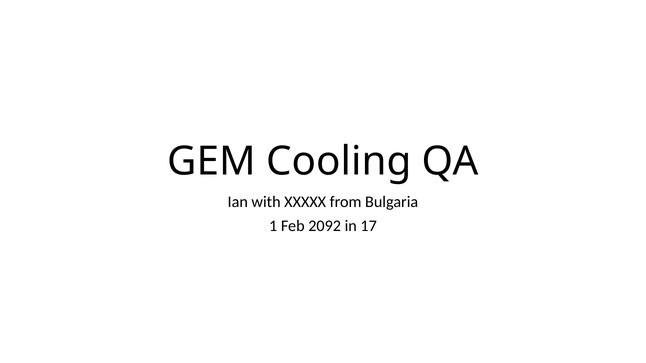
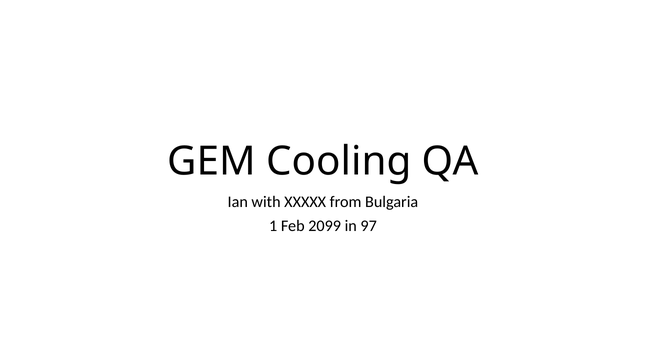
2092: 2092 -> 2099
17: 17 -> 97
